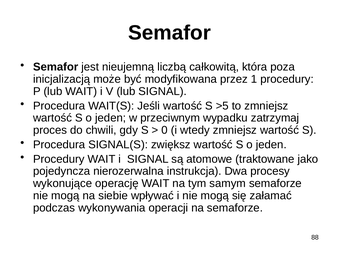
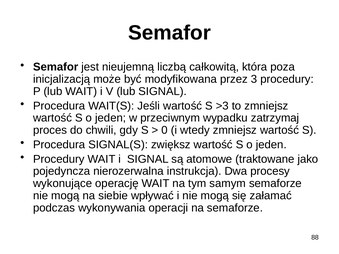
1: 1 -> 3
>5: >5 -> >3
